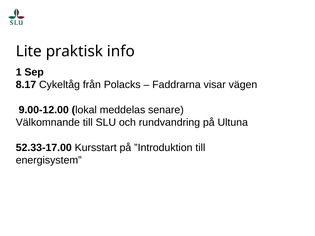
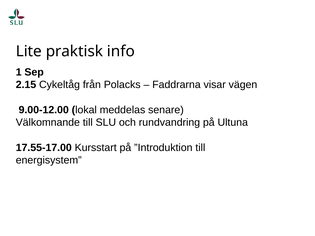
8.17: 8.17 -> 2.15
52.33-17.00: 52.33-17.00 -> 17.55-17.00
